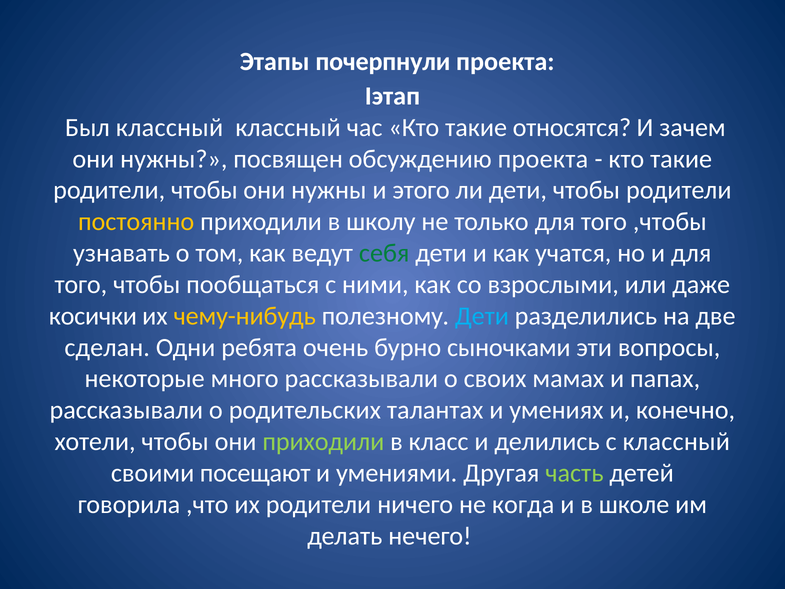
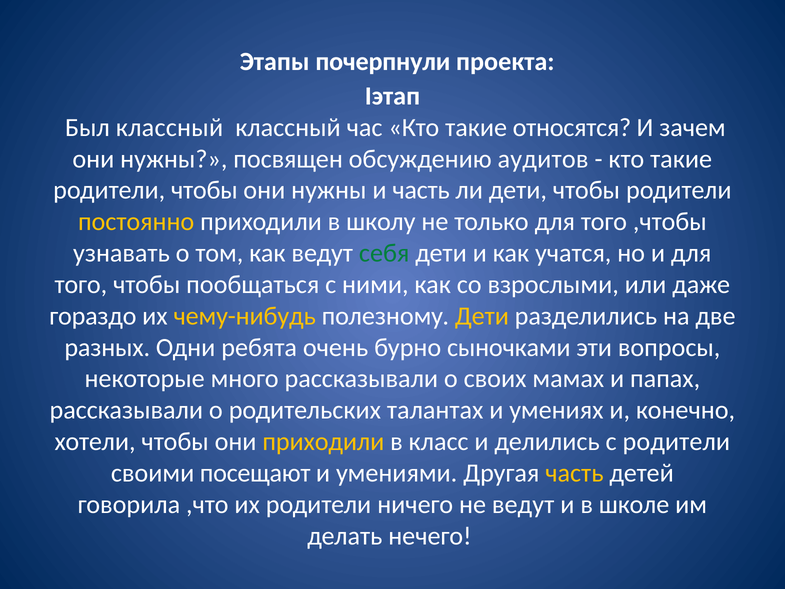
обсуждению проекта: проекта -> аудитов
и этого: этого -> часть
косички: косички -> гораздо
Дети at (482, 316) colour: light blue -> yellow
сделан: сделан -> разных
приходили at (323, 441) colour: light green -> yellow
с классный: классный -> родители
часть at (574, 473) colour: light green -> yellow
не когда: когда -> ведут
